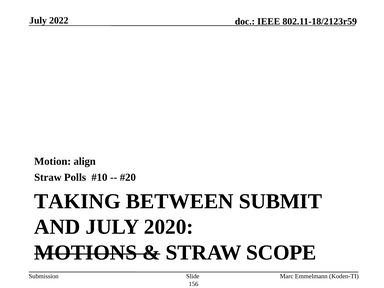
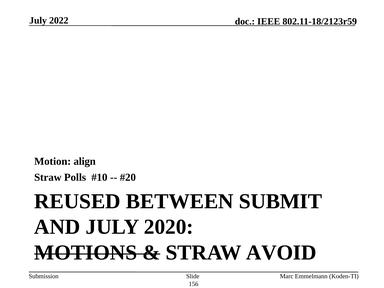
TAKING: TAKING -> REUSED
SCOPE: SCOPE -> AVOID
